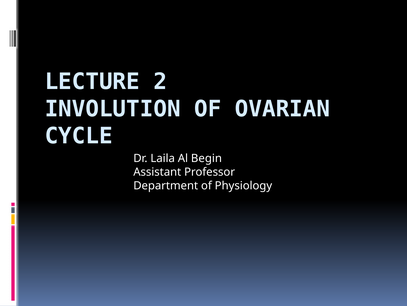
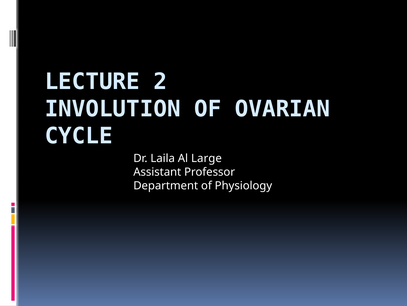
Begin: Begin -> Large
